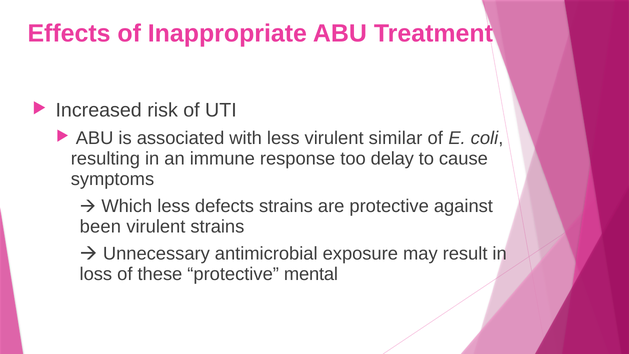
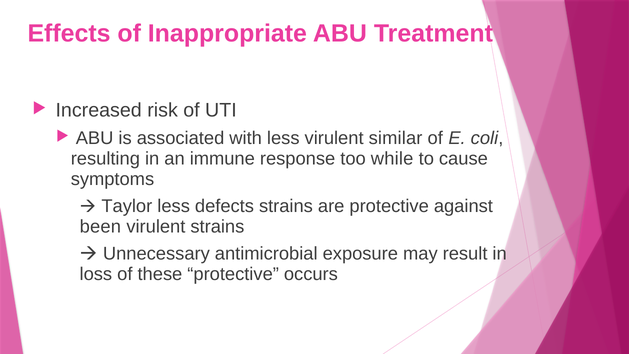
delay: delay -> while
Which: Which -> Taylor
mental: mental -> occurs
